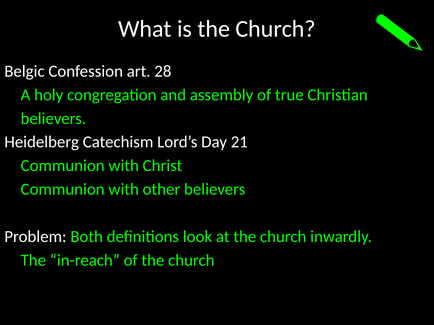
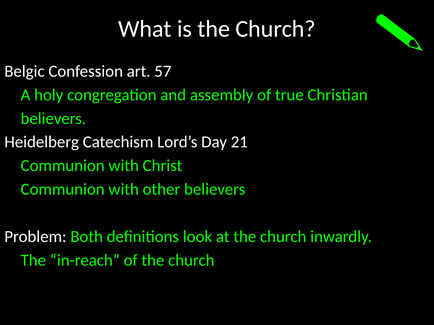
28: 28 -> 57
